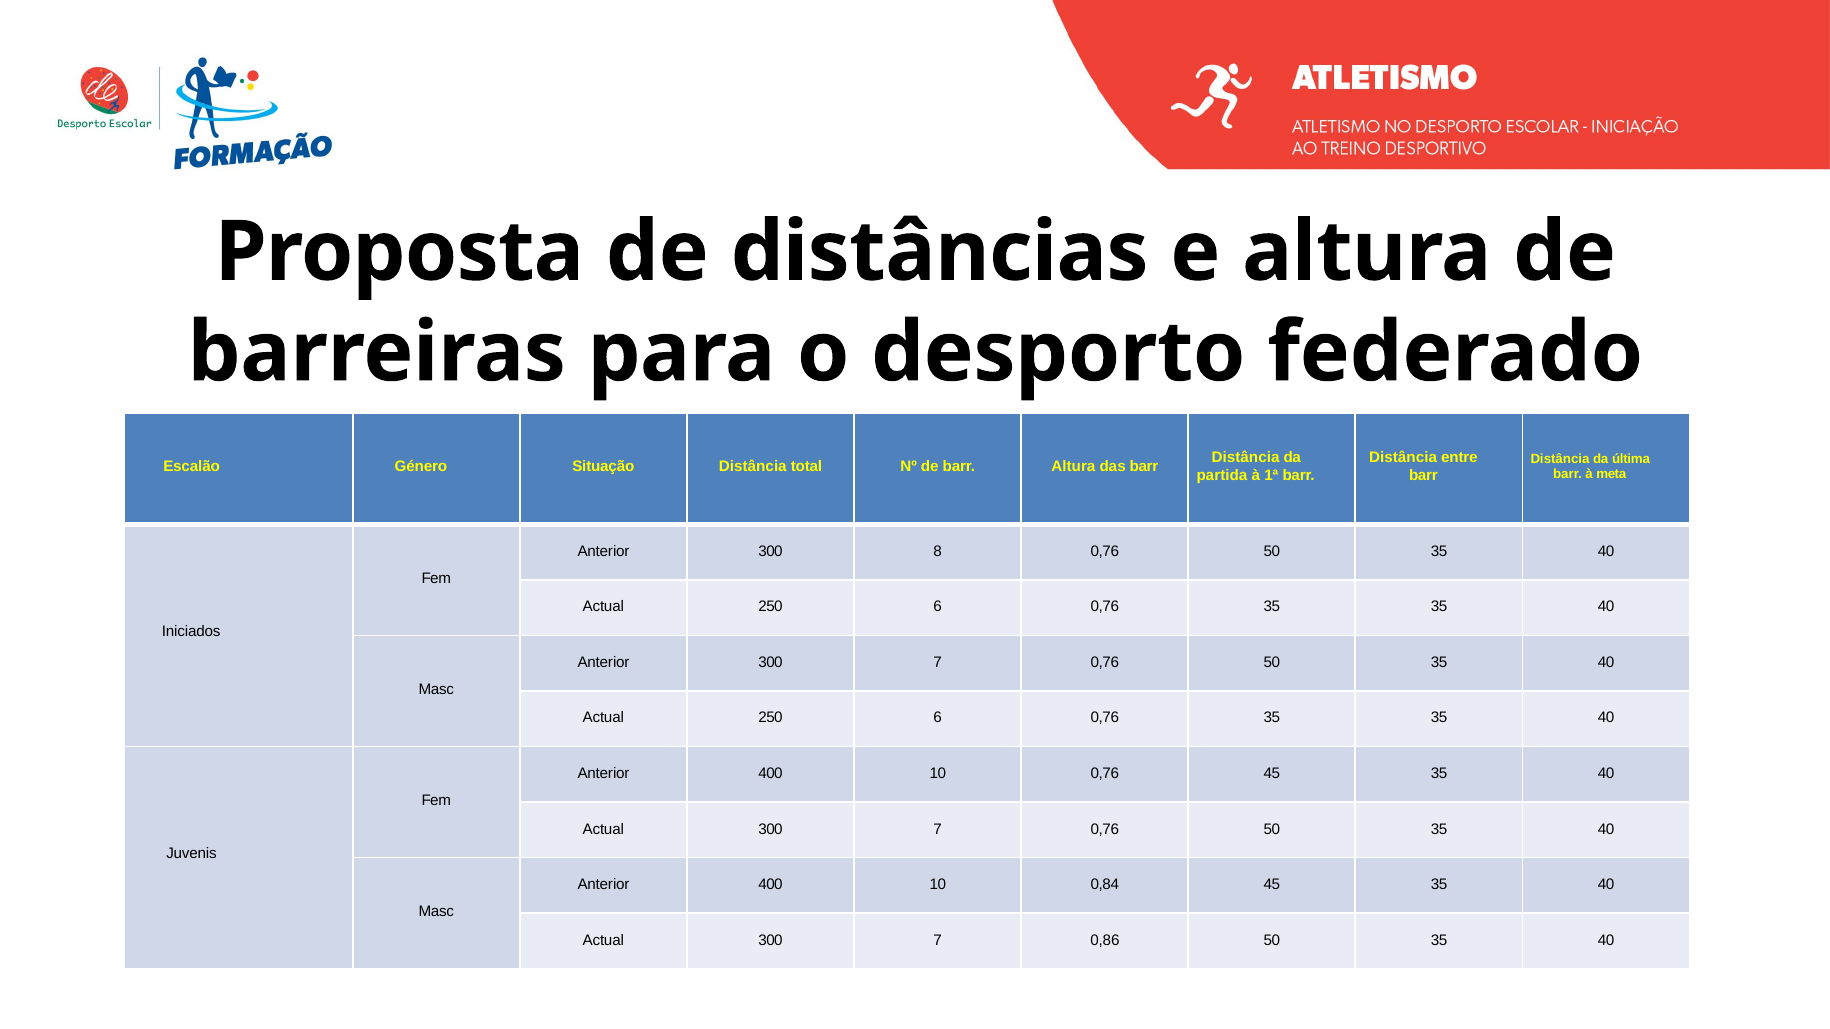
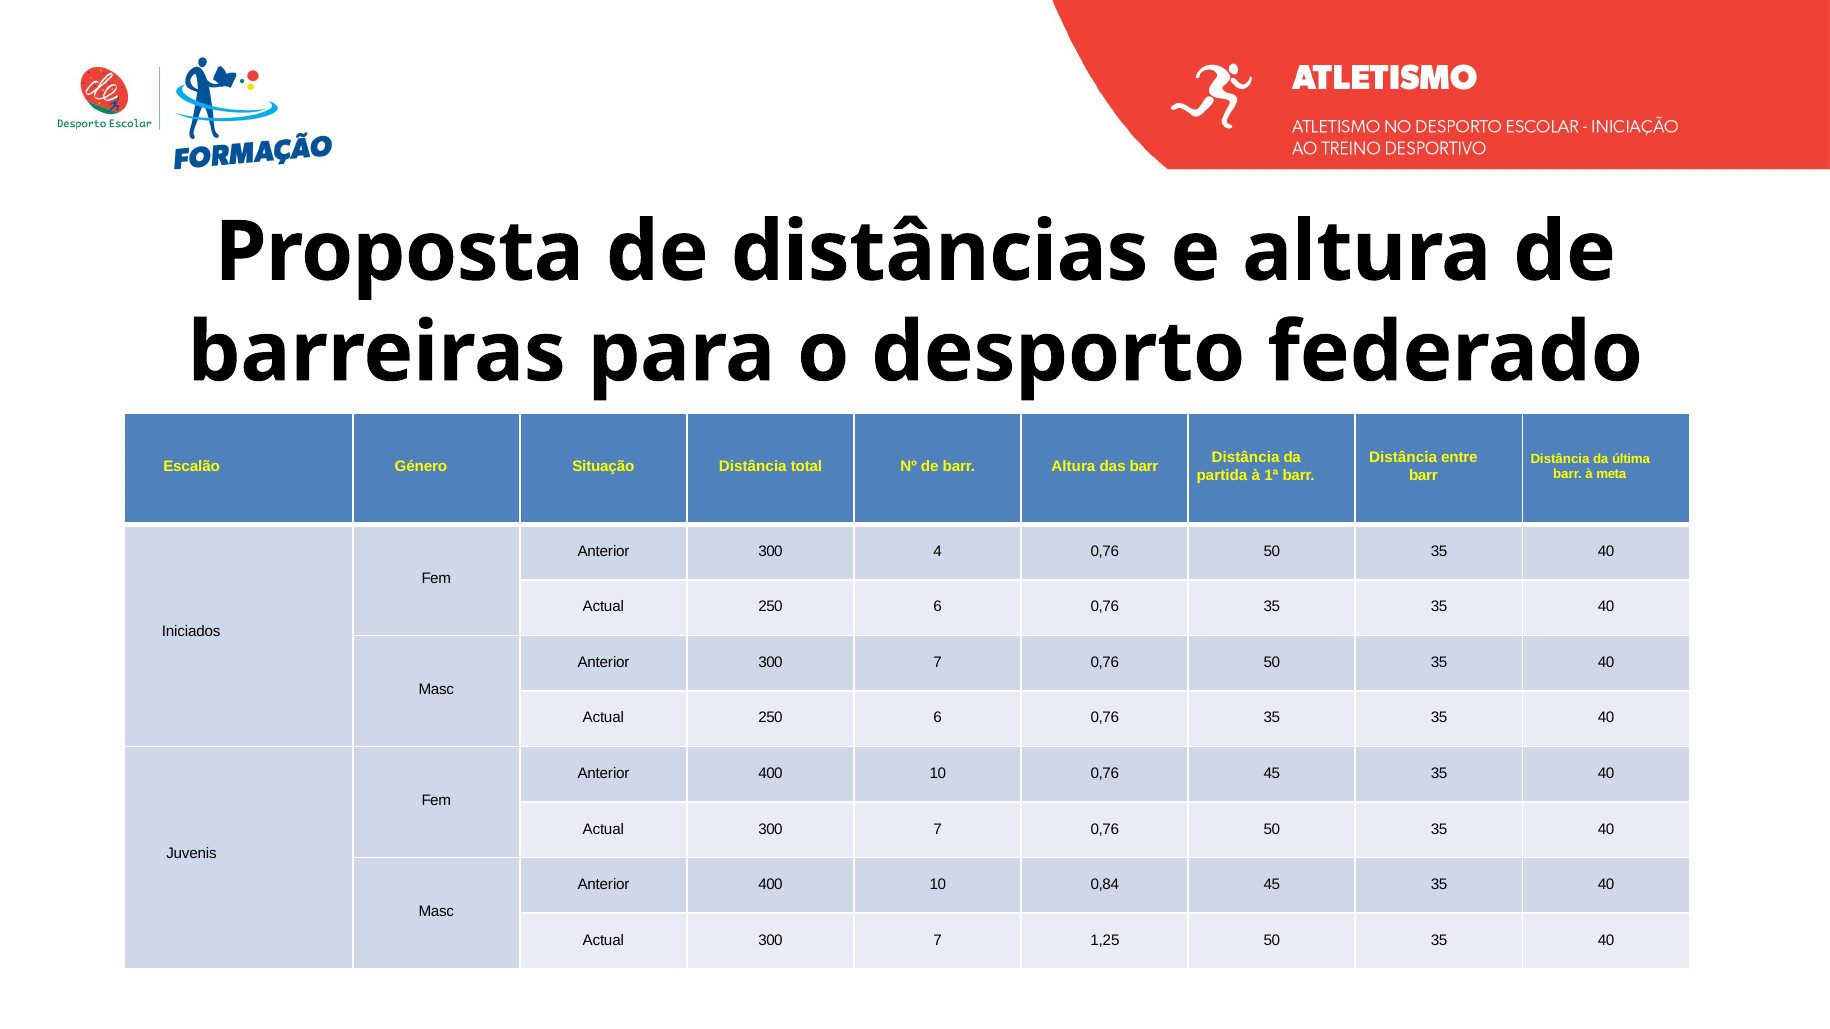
8: 8 -> 4
0,86: 0,86 -> 1,25
